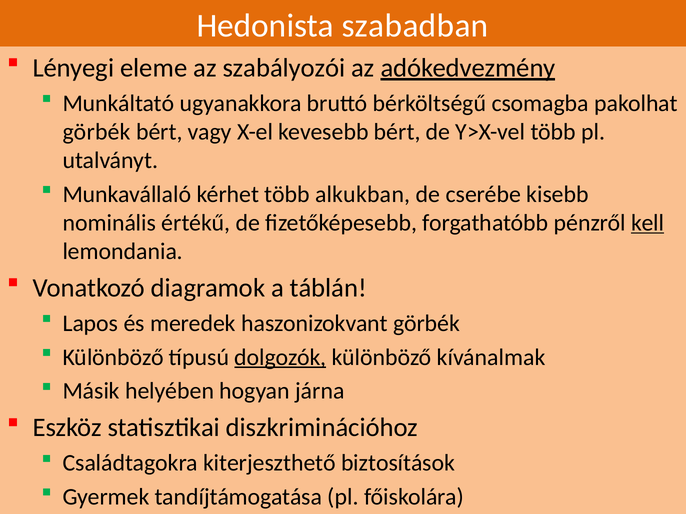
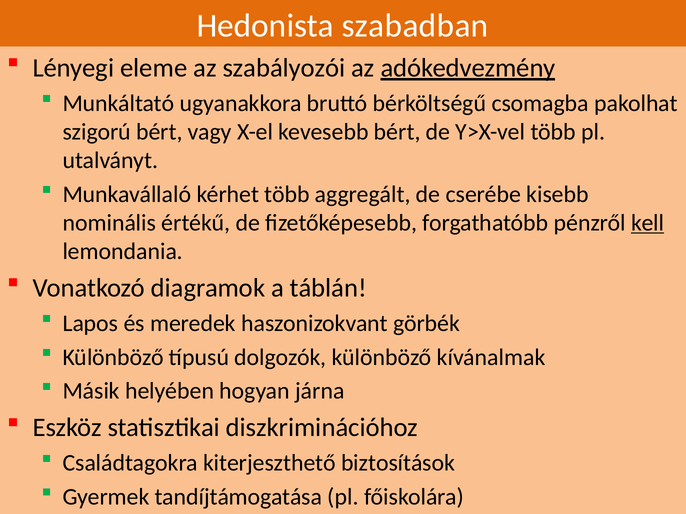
görbék at (97, 132): görbék -> szigorú
alkukban: alkukban -> aggregált
dolgozók underline: present -> none
